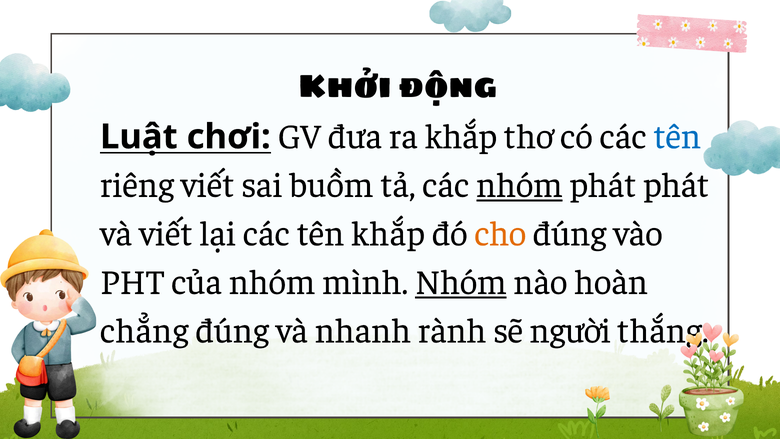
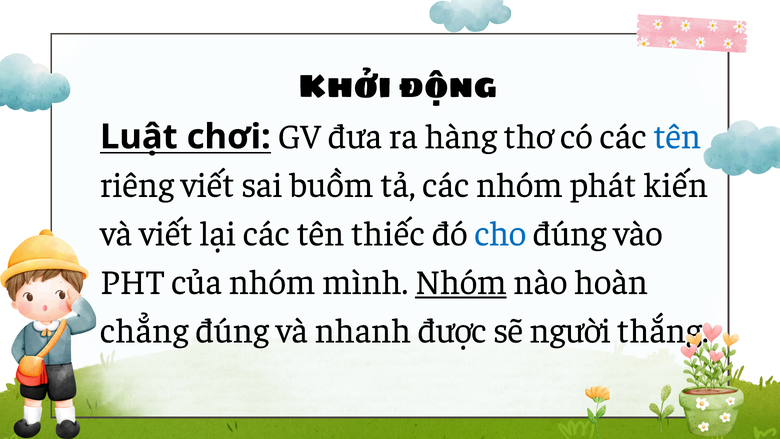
ra khắp: khắp -> hàng
nhóm at (519, 185) underline: present -> none
phát phát: phát -> kiến
tên khắp: khắp -> thiếc
cho colour: orange -> blue
rành: rành -> được
